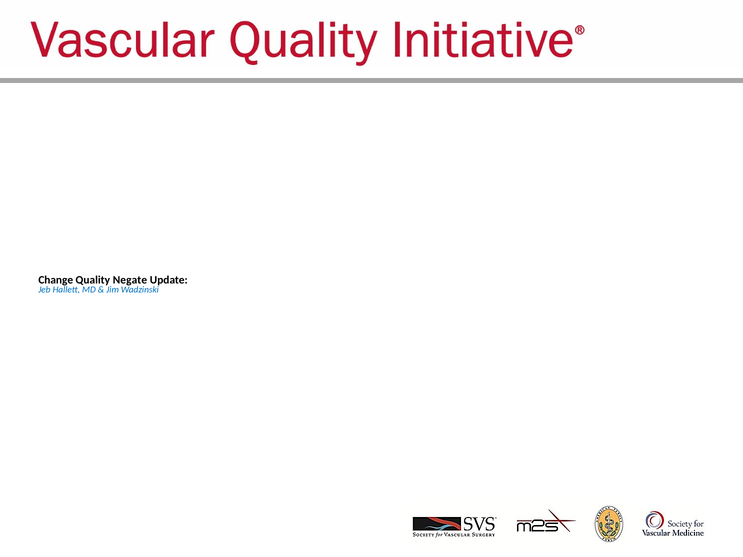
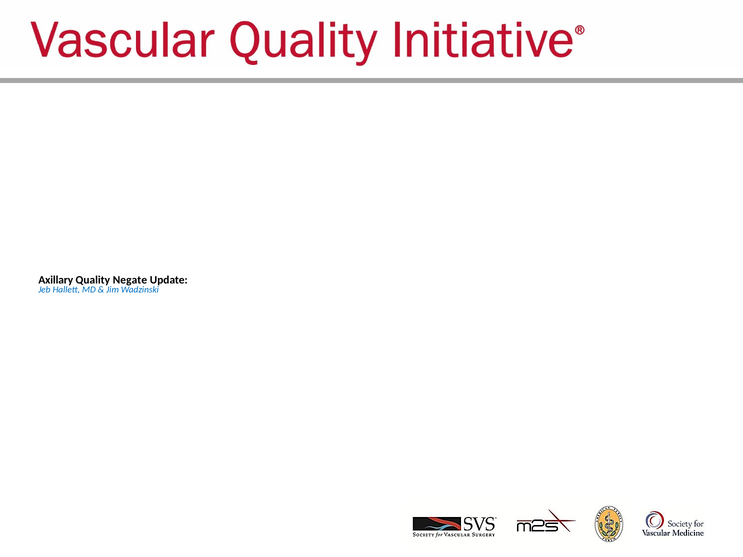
Change: Change -> Axillary
